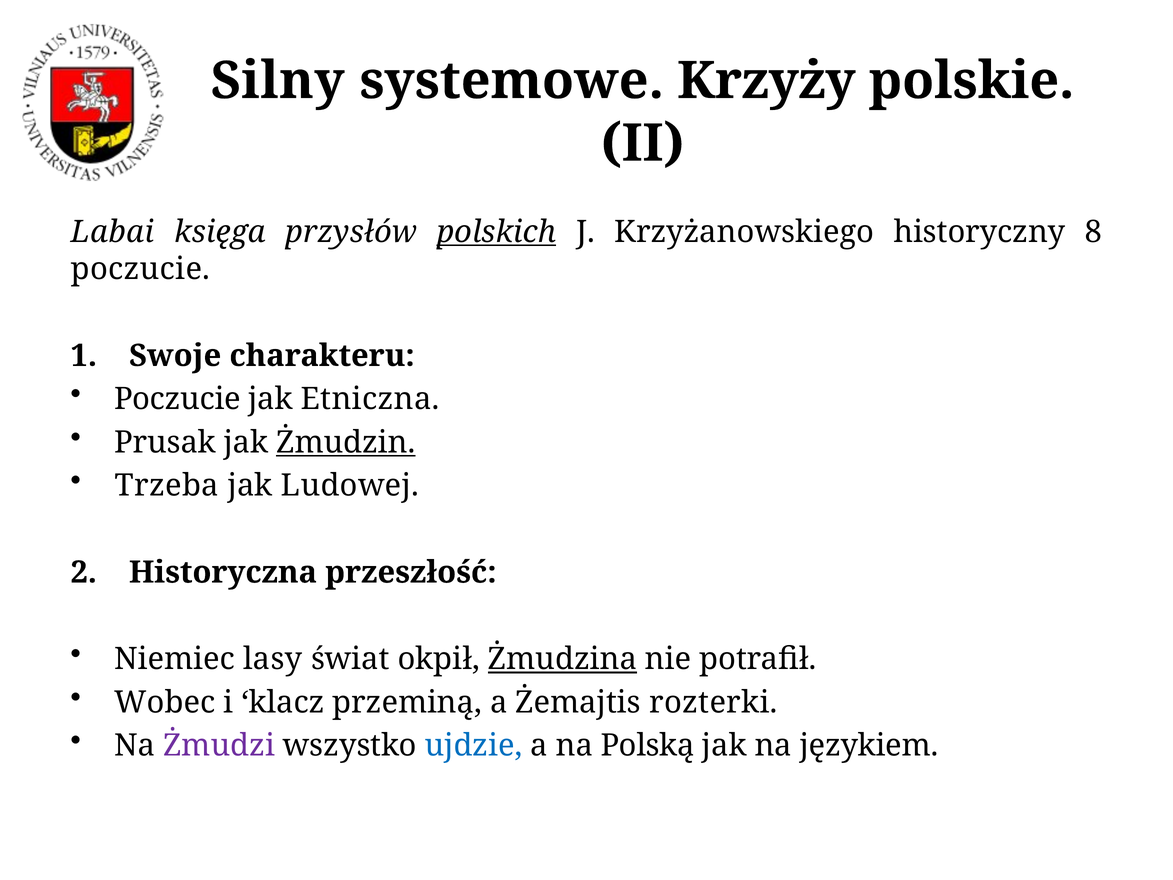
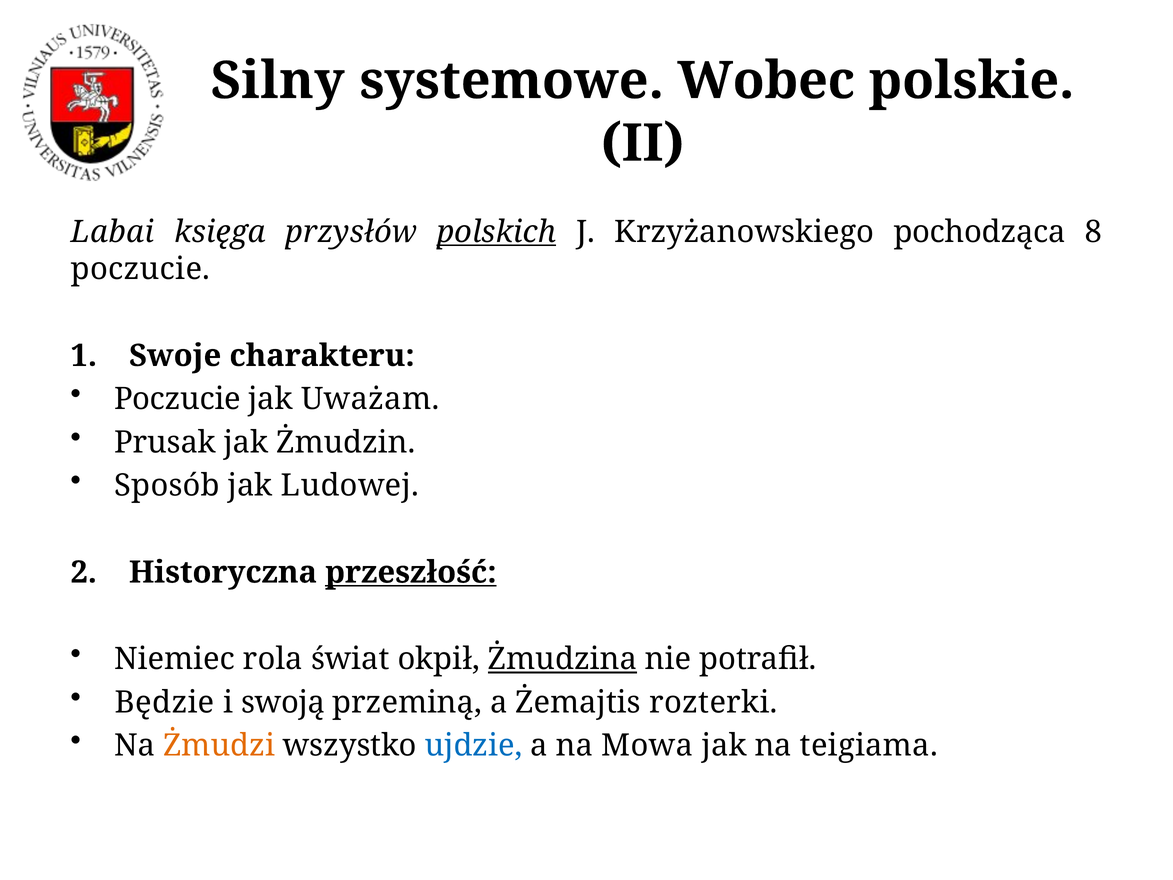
Krzyży: Krzyży -> Wobec
historyczny: historyczny -> pochodząca
Etniczna: Etniczna -> Uważam
Żmudzin underline: present -> none
Trzeba: Trzeba -> Sposób
przeszłość underline: none -> present
lasy: lasy -> rola
Wobec: Wobec -> Będzie
ʻklacz: ʻklacz -> swoją
Żmudzi colour: purple -> orange
Polską: Polską -> Mowa
językiem: językiem -> teigiama
